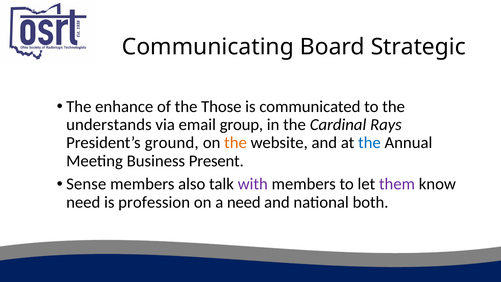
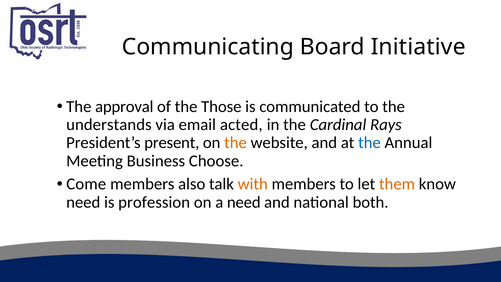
Strategic: Strategic -> Initiative
enhance: enhance -> approval
group: group -> acted
ground: ground -> present
Present: Present -> Choose
Sense: Sense -> Come
with colour: purple -> orange
them colour: purple -> orange
